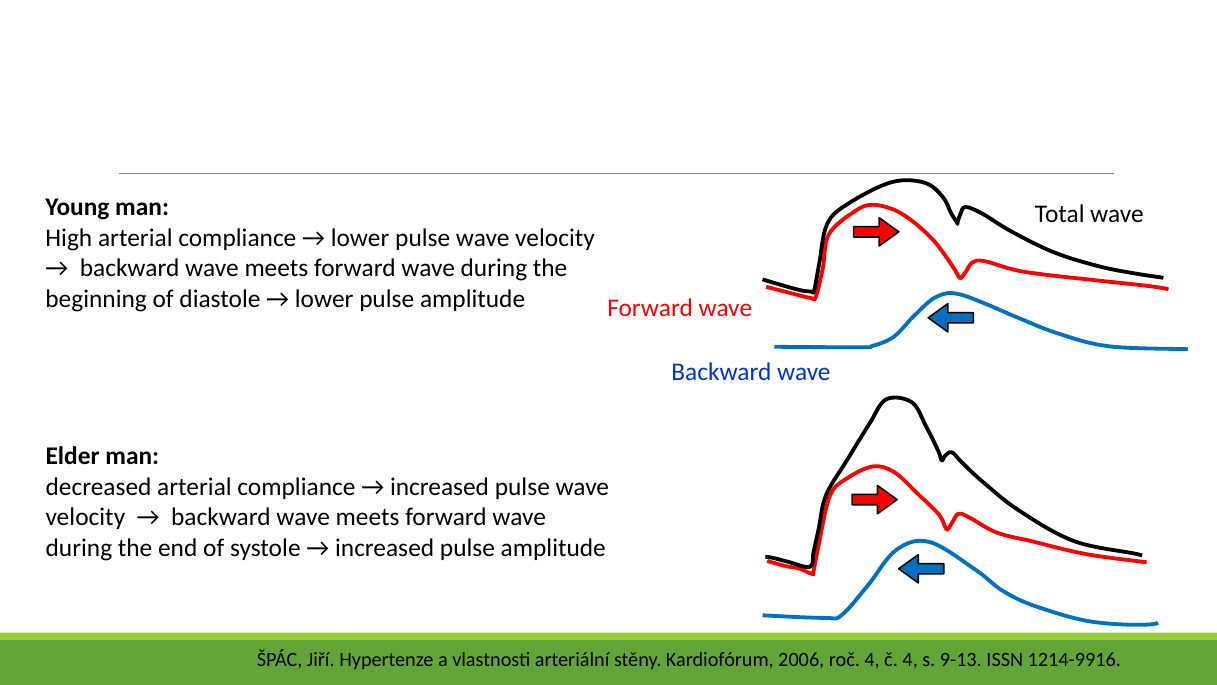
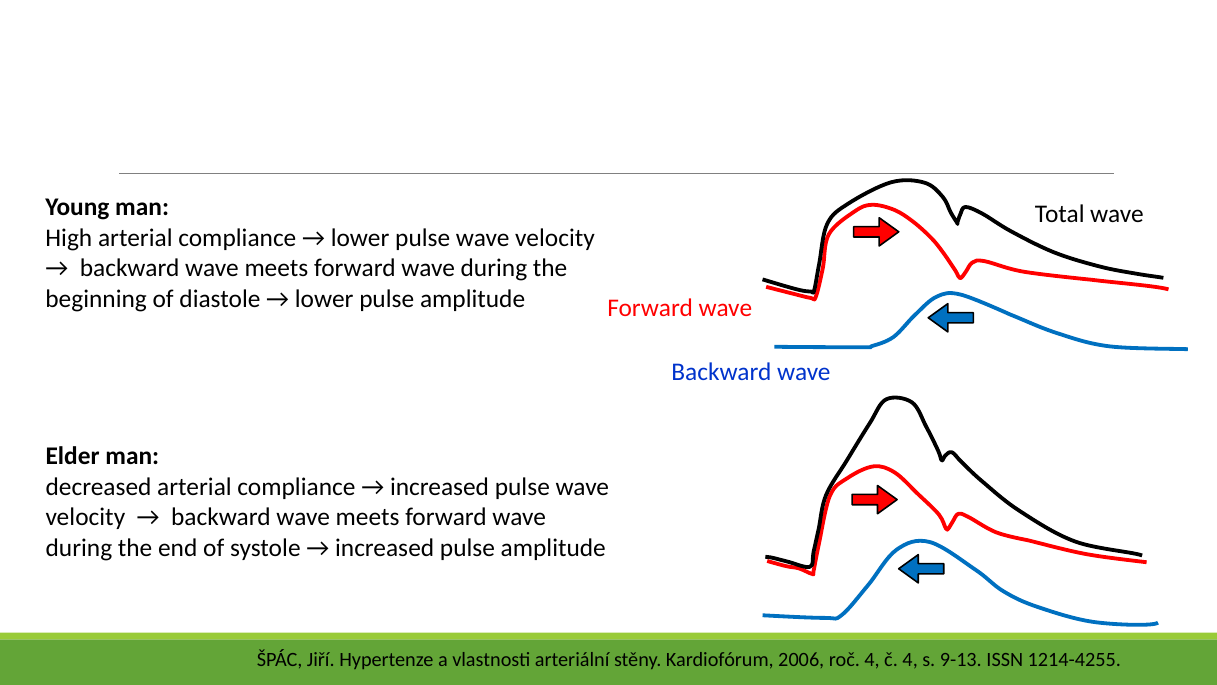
1214-9916: 1214-9916 -> 1214-4255
